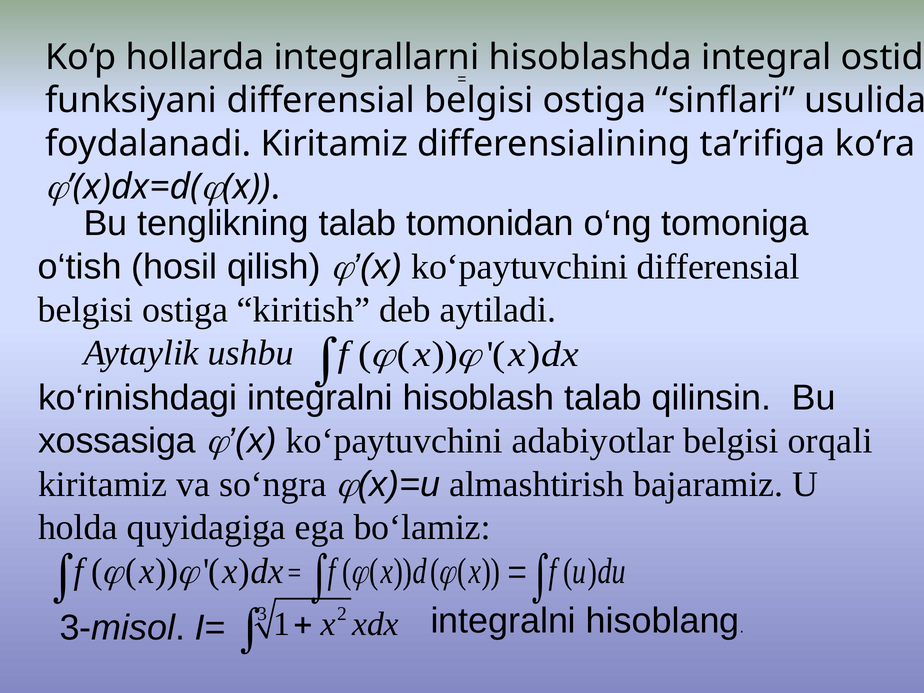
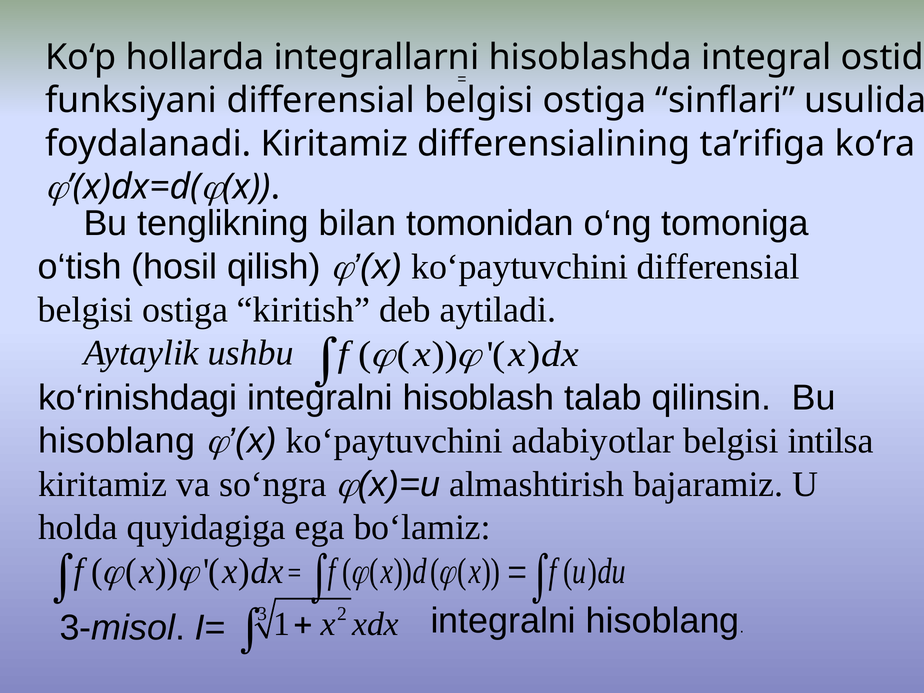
tenglikning talab: talab -> bilan
xossasiga at (117, 441): xossasiga -> hisoblang
orqali: orqali -> intilsa
